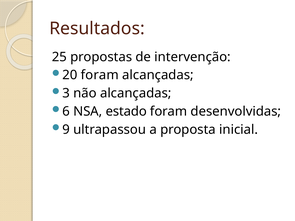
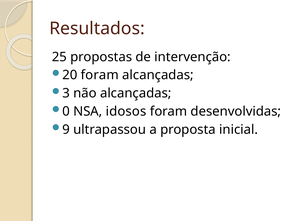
6: 6 -> 0
estado: estado -> idosos
